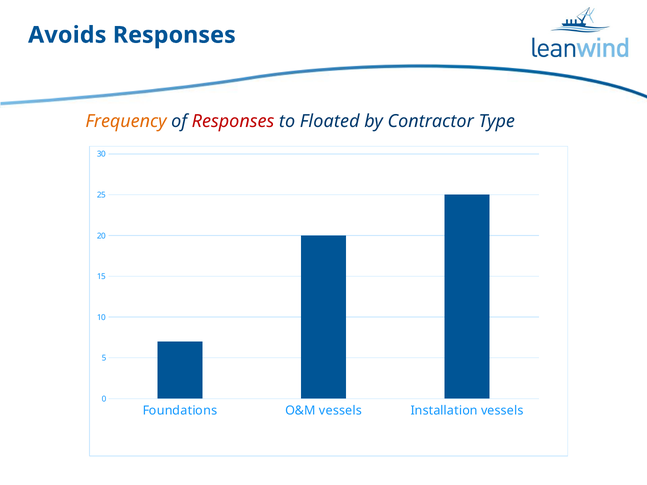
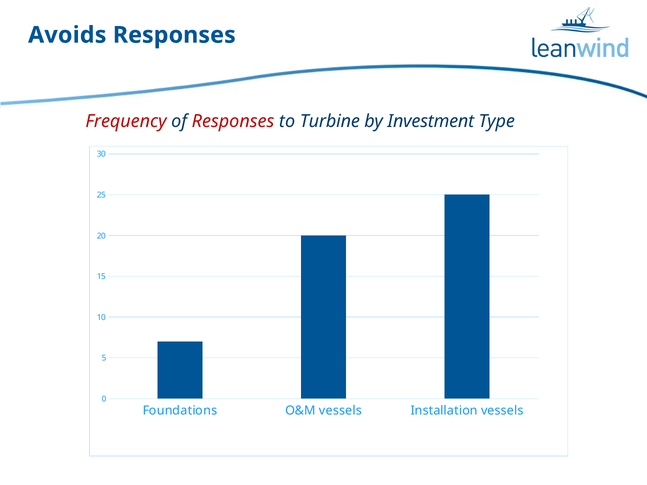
Frequency colour: orange -> red
Floated: Floated -> Turbine
Contractor: Contractor -> Investment
